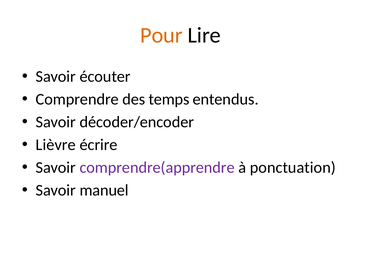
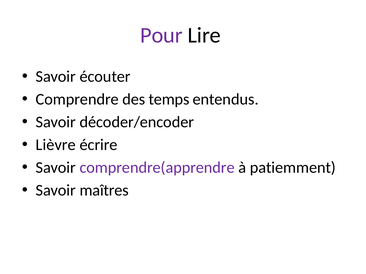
Pour colour: orange -> purple
ponctuation: ponctuation -> patiemment
manuel: manuel -> maîtres
